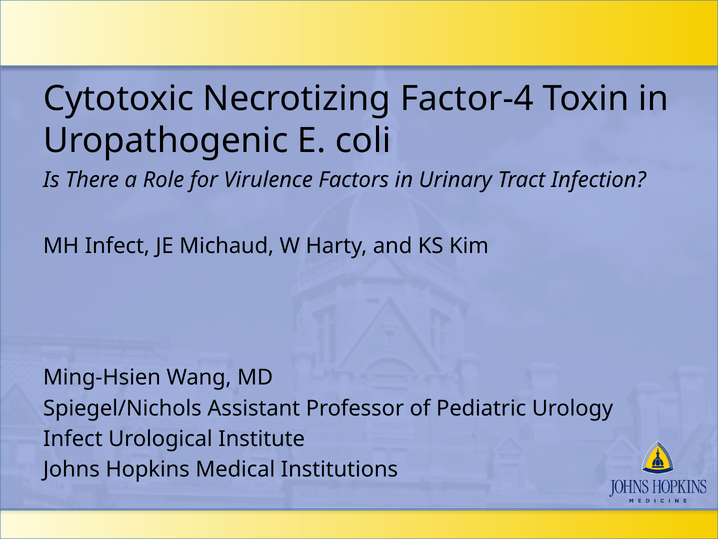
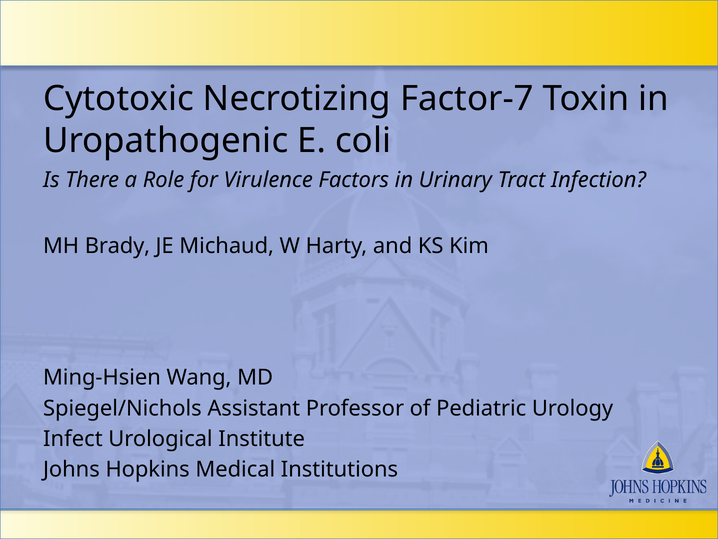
Factor-4: Factor-4 -> Factor-7
MH Infect: Infect -> Brady
